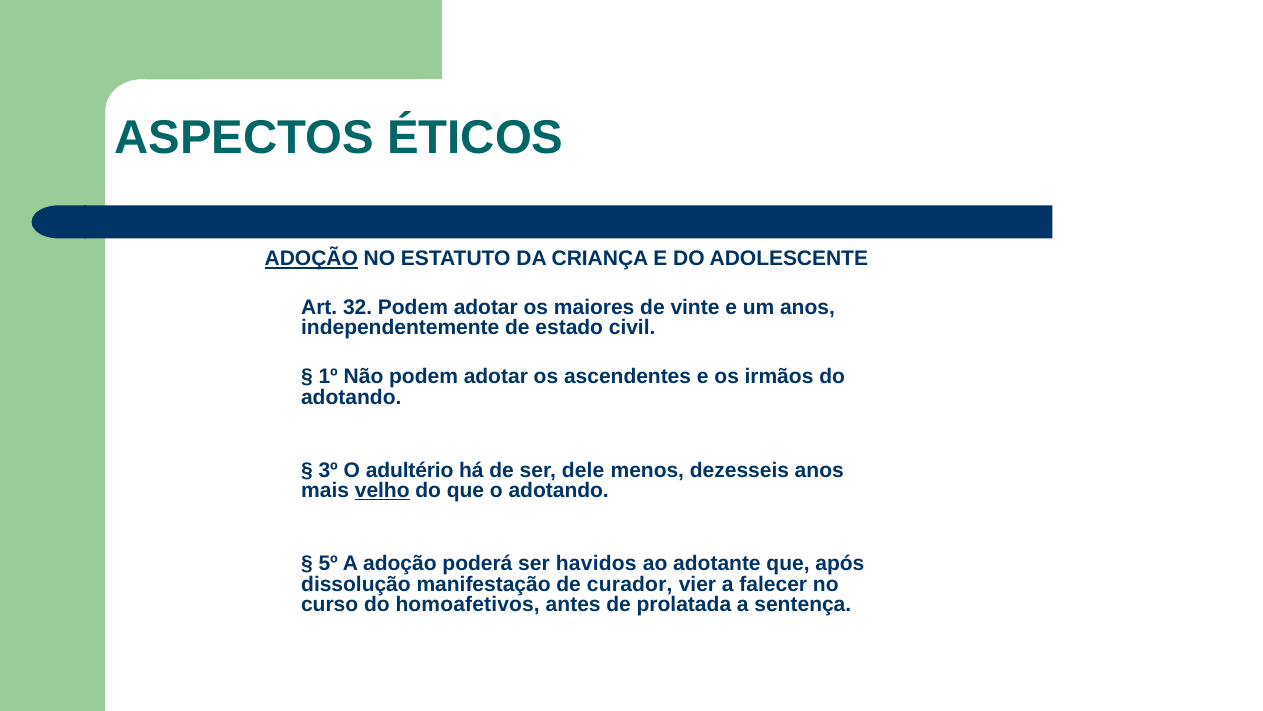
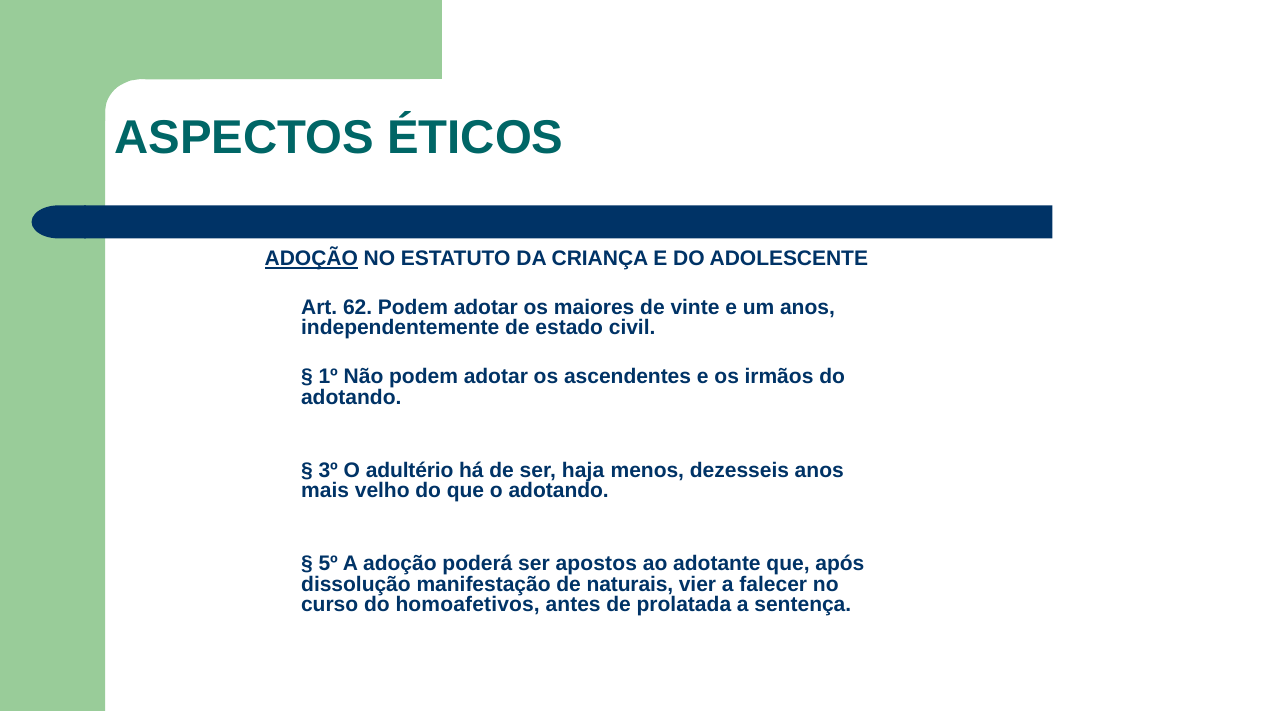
32: 32 -> 62
dele: dele -> haja
velho underline: present -> none
havidos: havidos -> apostos
curador: curador -> naturais
